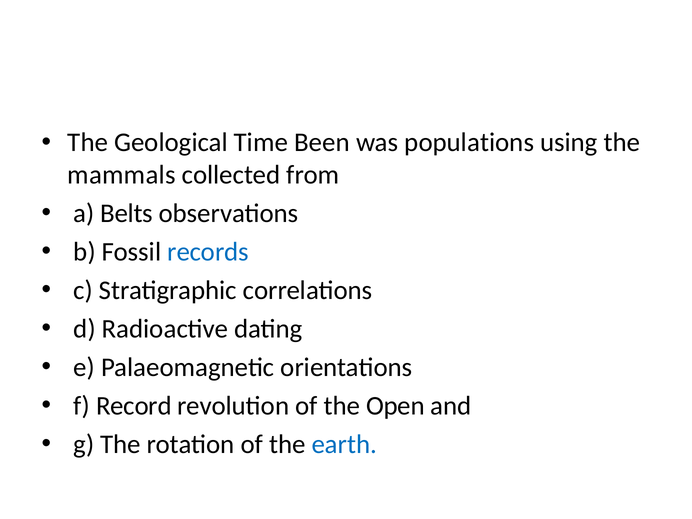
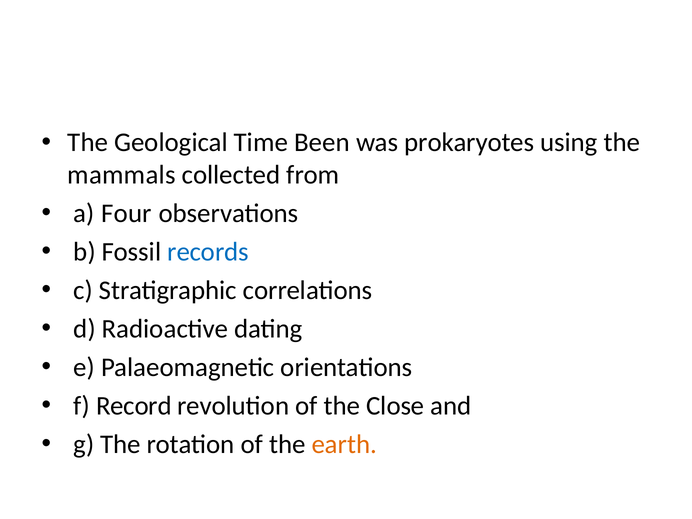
populations: populations -> prokaryotes
Belts: Belts -> Four
Open: Open -> Close
earth colour: blue -> orange
